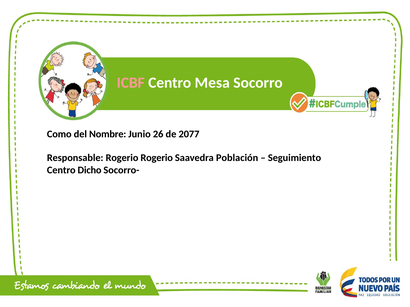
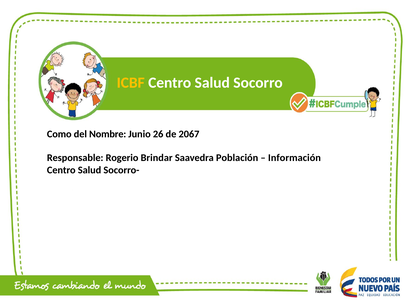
ICBF colour: pink -> yellow
Mesa at (212, 83): Mesa -> Salud
2077: 2077 -> 2067
Rogerio Rogerio: Rogerio -> Brindar
Seguimiento: Seguimiento -> Información
Dicho at (90, 170): Dicho -> Salud
